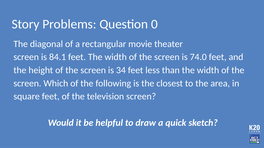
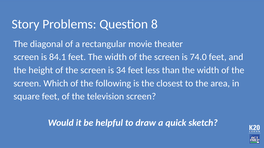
0: 0 -> 8
